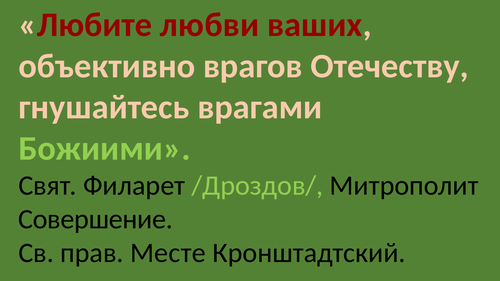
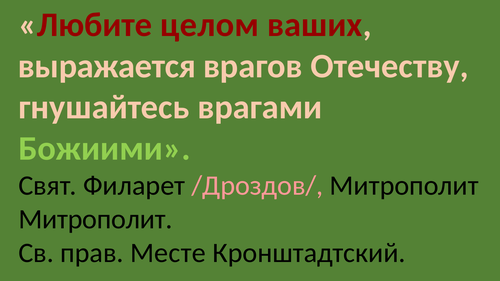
любви: любви -> целом
объективно: объективно -> выражается
/Дроздов/ colour: light green -> pink
Совершение at (96, 219): Совершение -> Митрополит
